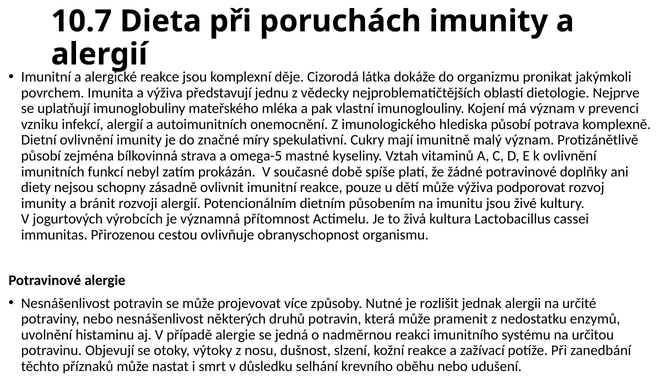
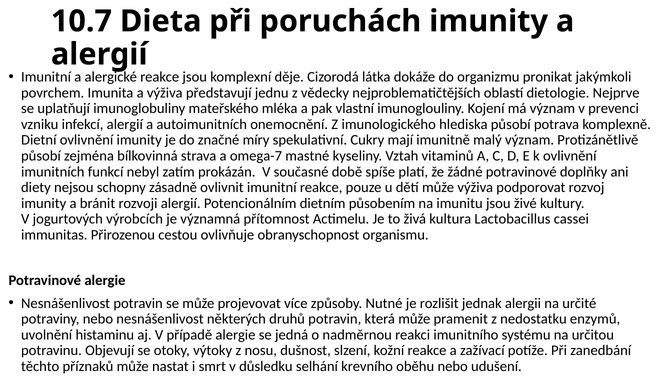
omega-5: omega-5 -> omega-7
